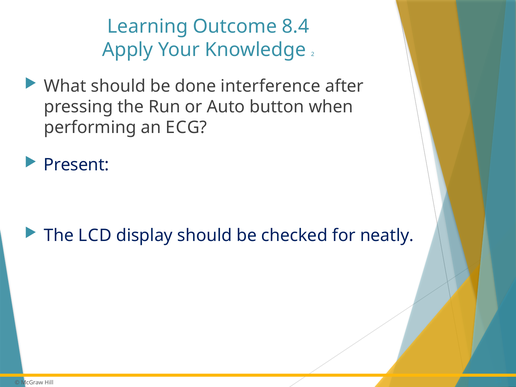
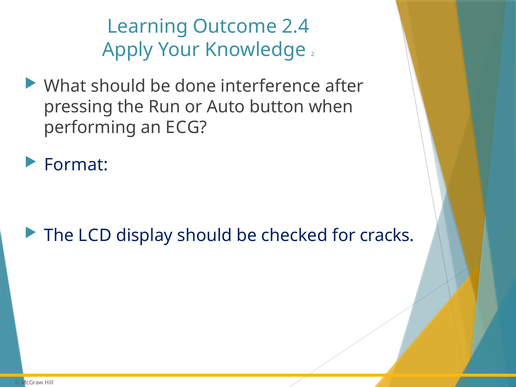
8.4: 8.4 -> 2.4
Present: Present -> Format
neatly: neatly -> cracks
